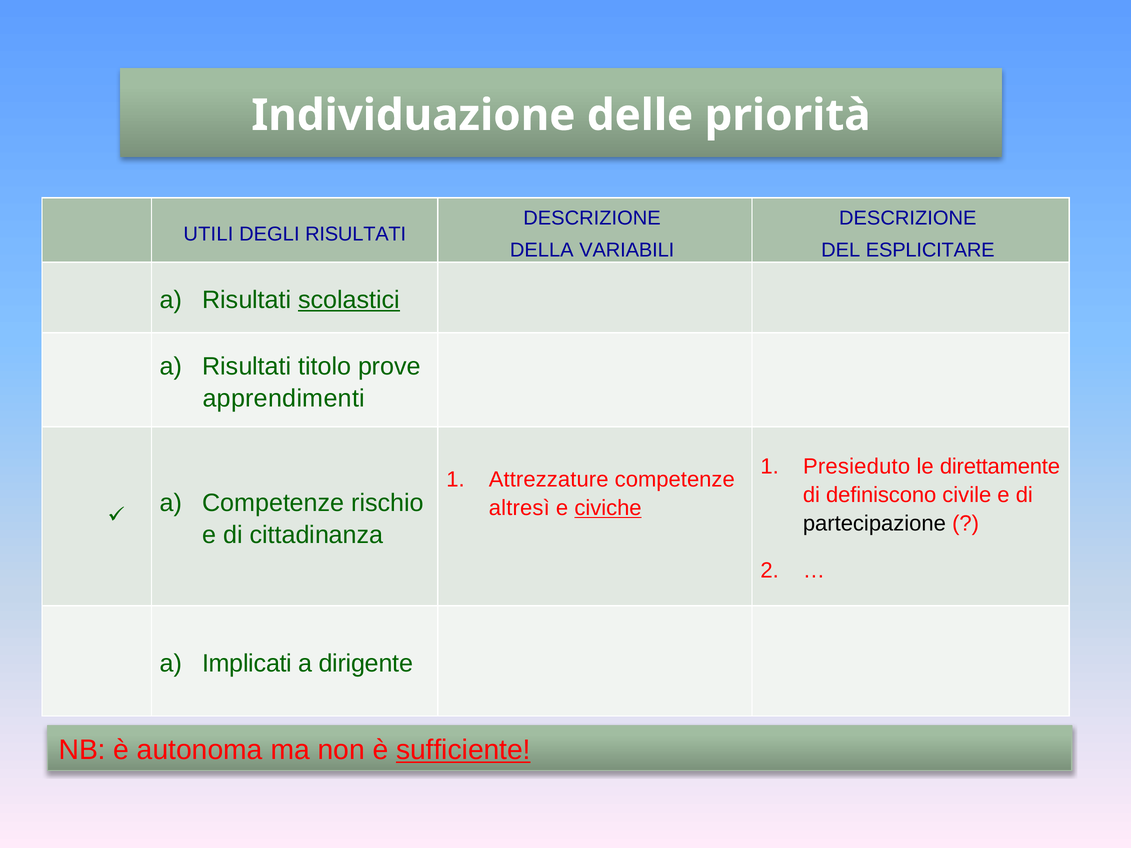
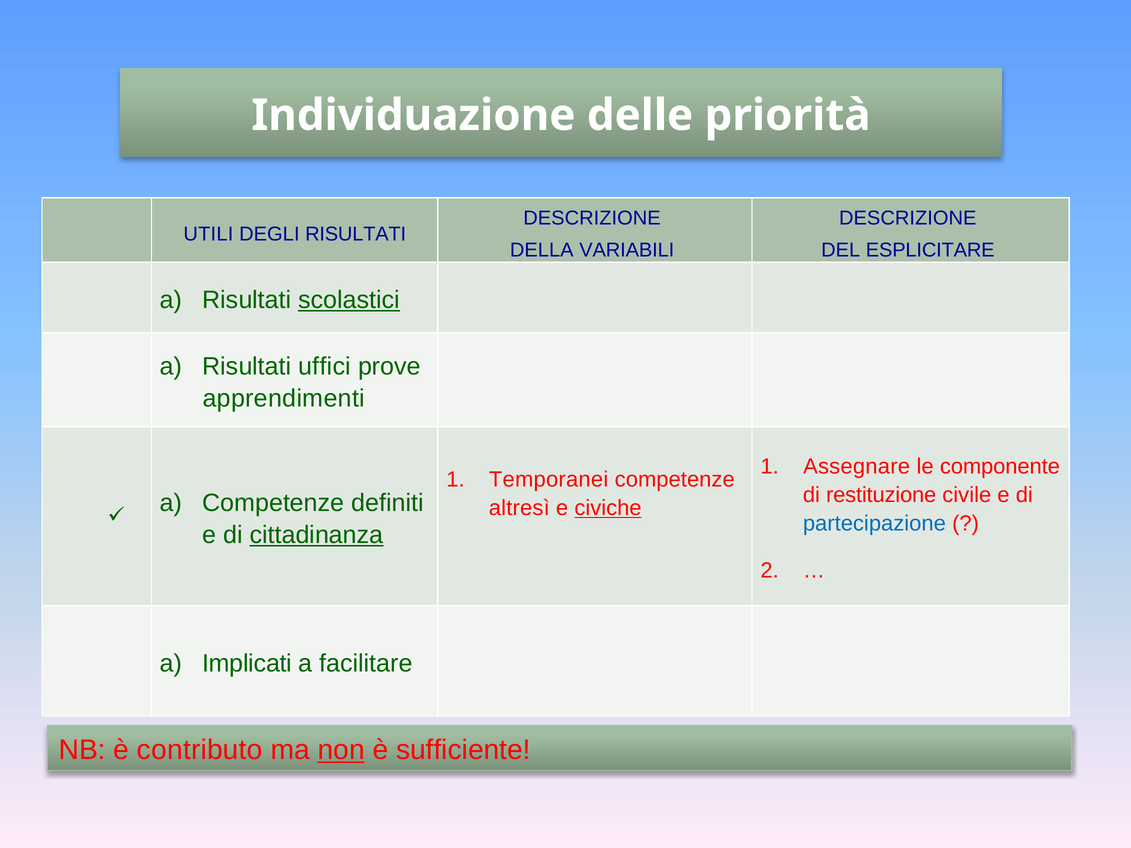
titolo: titolo -> uffici
Presieduto: Presieduto -> Assegnare
direttamente: direttamente -> componente
Attrezzature: Attrezzature -> Temporanei
definiscono: definiscono -> restituzione
rischio: rischio -> definiti
partecipazione colour: black -> blue
cittadinanza underline: none -> present
dirigente: dirigente -> facilitare
autonoma: autonoma -> contributo
non underline: none -> present
sufficiente underline: present -> none
